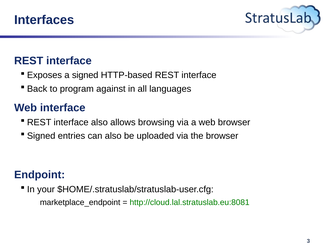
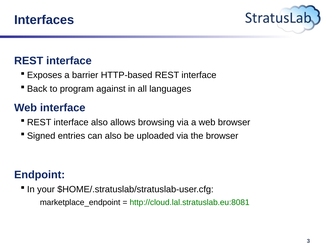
a signed: signed -> barrier
